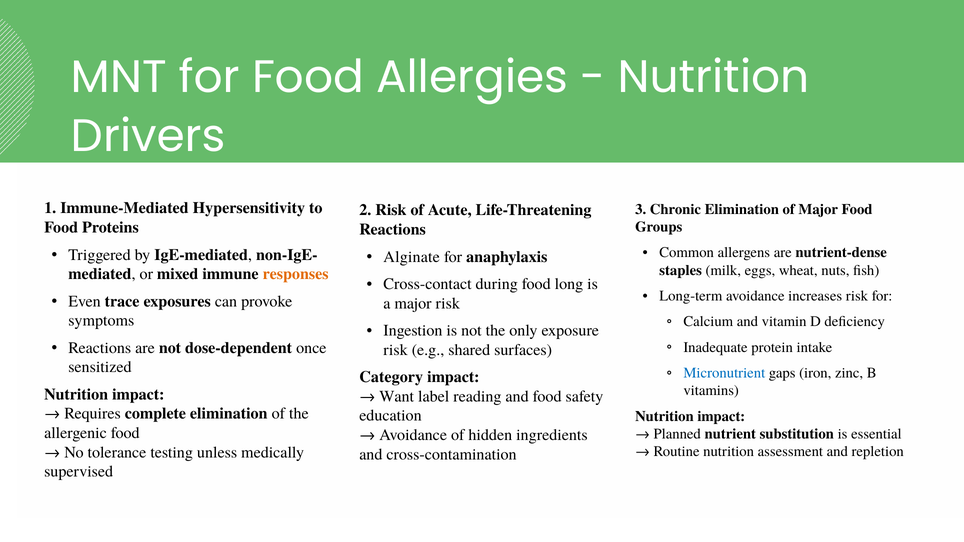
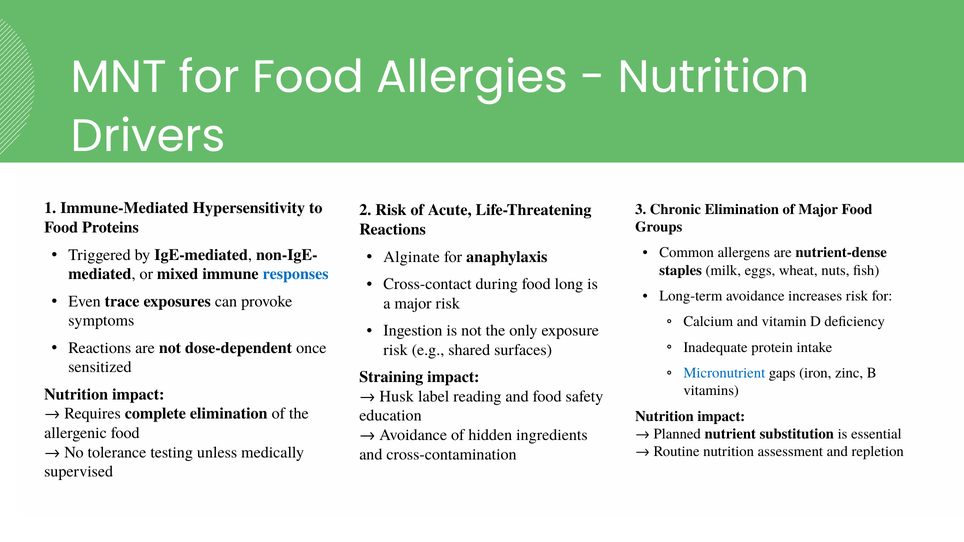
responses colour: orange -> blue
Category: Category -> Straining
Want: Want -> Husk
